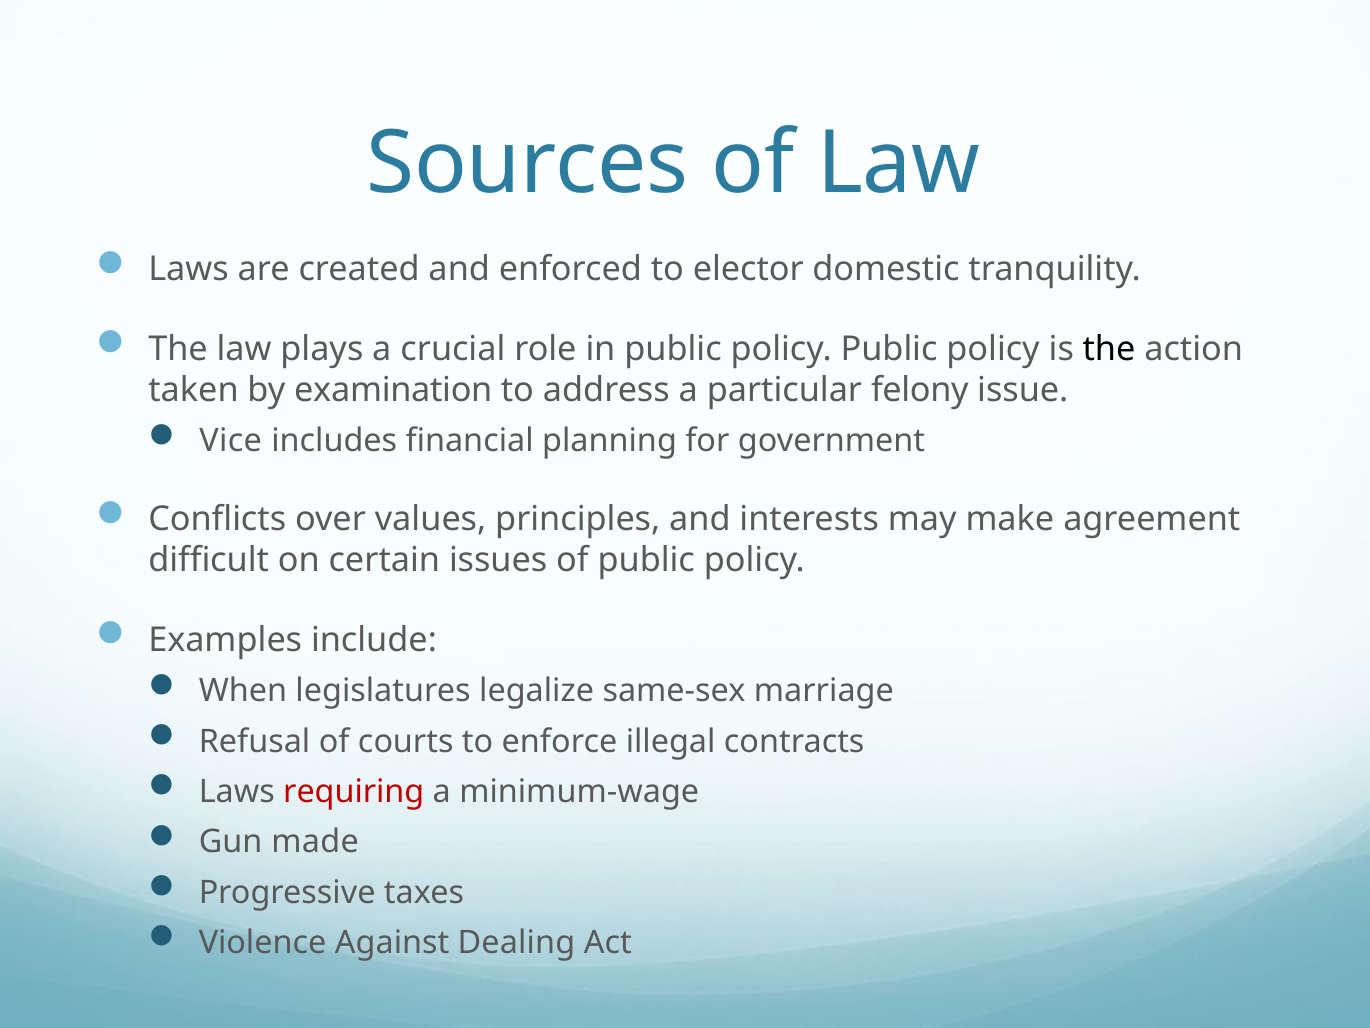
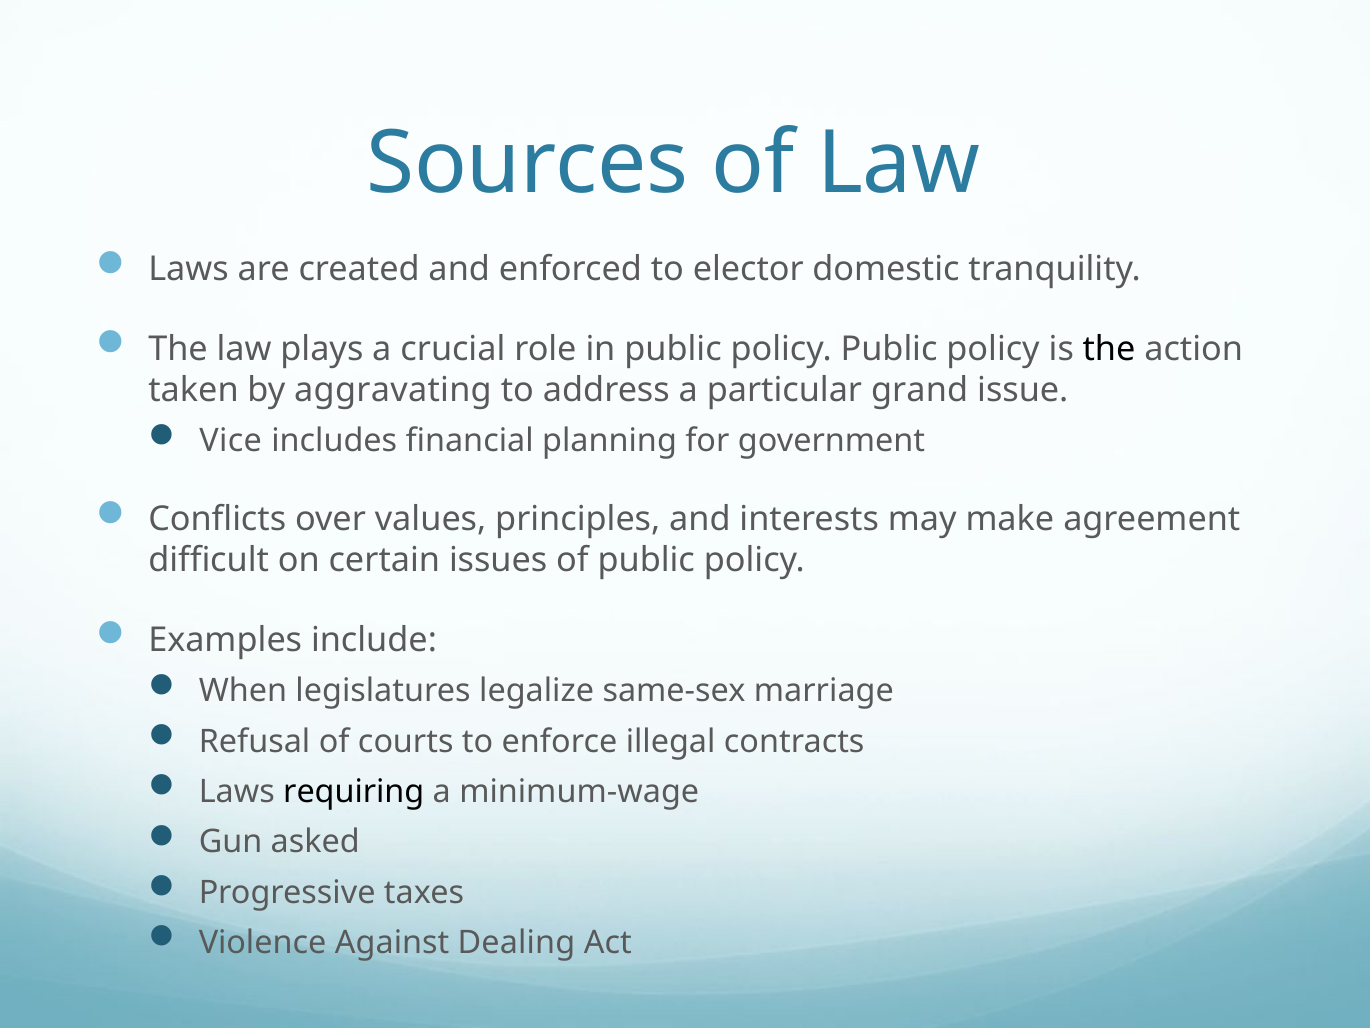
examination: examination -> aggravating
felony: felony -> grand
requiring colour: red -> black
made: made -> asked
